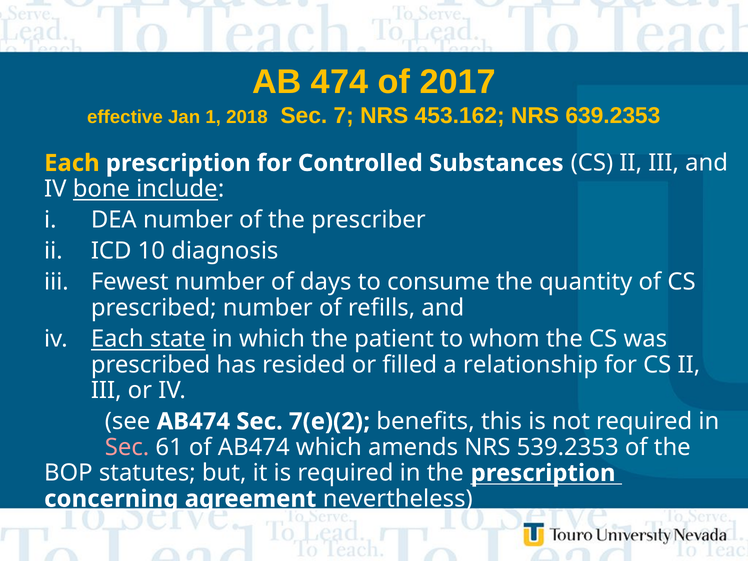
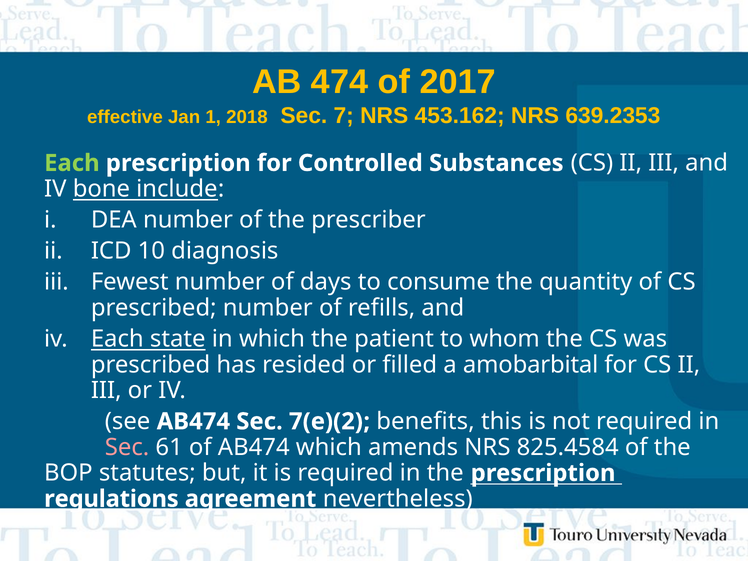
Each at (72, 163) colour: yellow -> light green
relationship: relationship -> amobarbital
539.2353: 539.2353 -> 825.4584
concerning: concerning -> regulations
